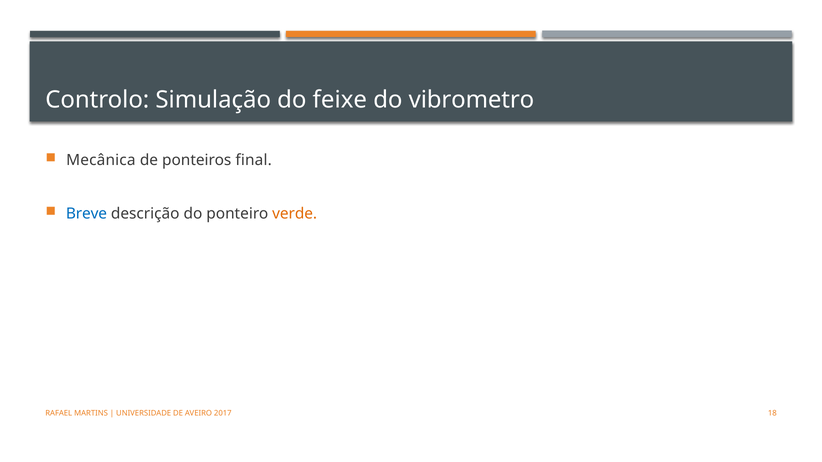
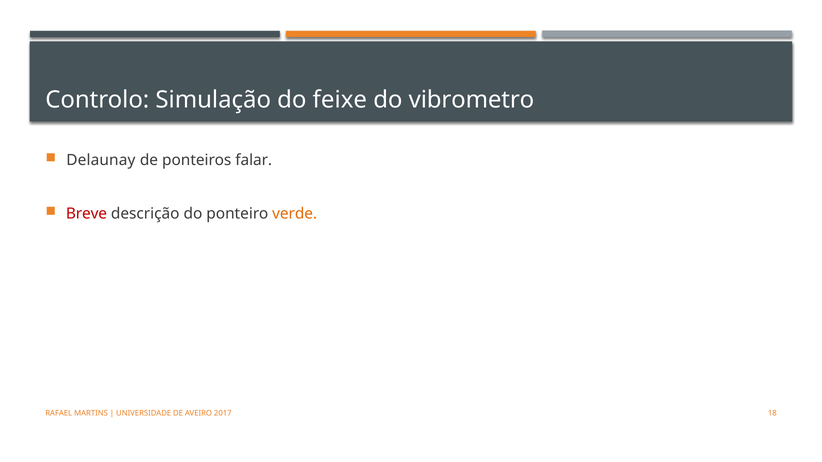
Mecânica: Mecânica -> Delaunay
final: final -> falar
Breve colour: blue -> red
